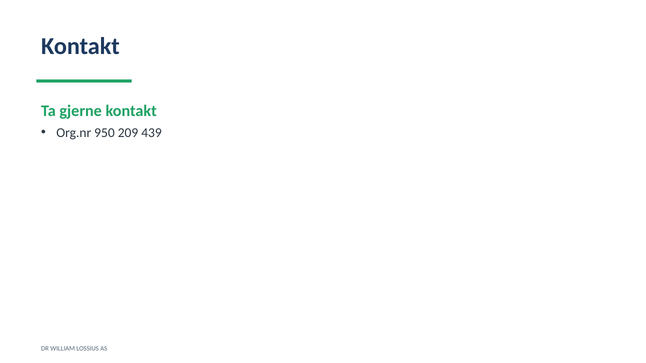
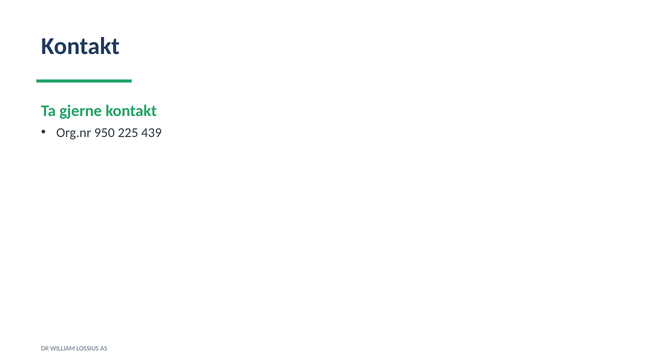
209: 209 -> 225
